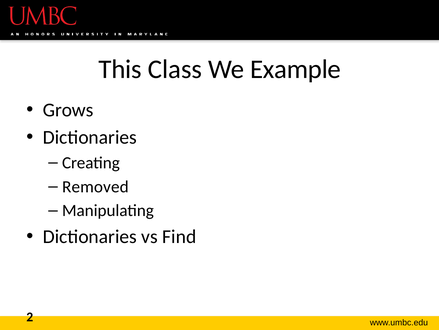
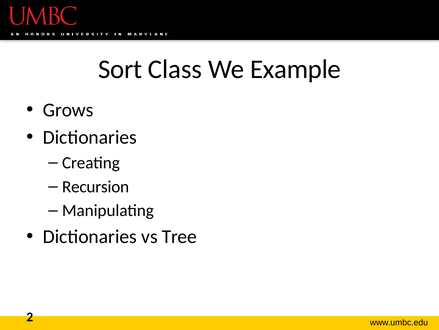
This: This -> Sort
Removed: Removed -> Recursion
Find: Find -> Tree
